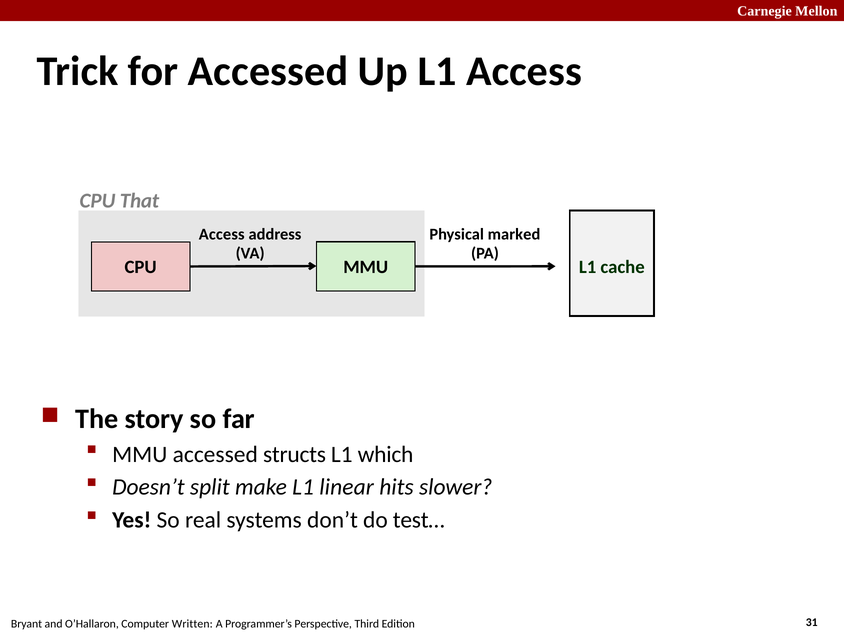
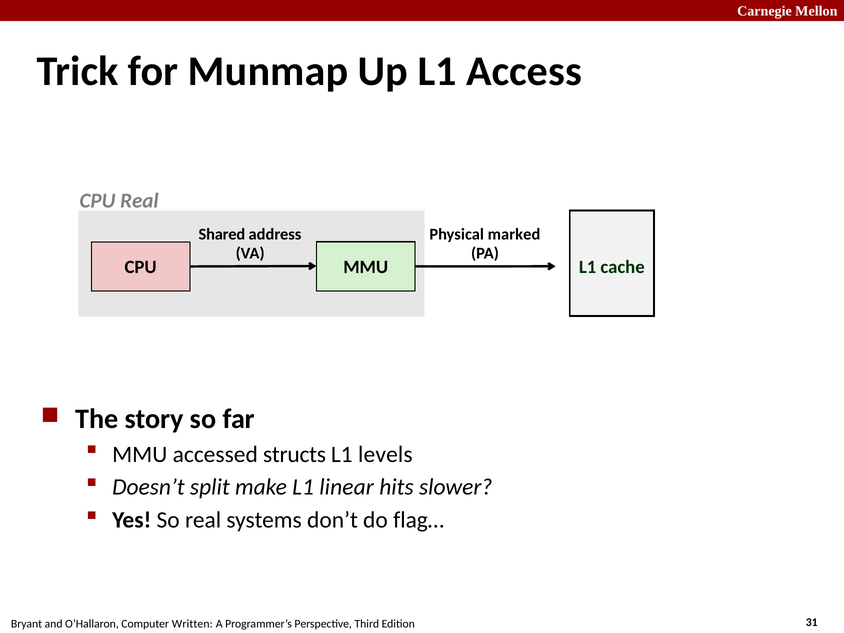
for Accessed: Accessed -> Munmap
CPU That: That -> Real
Access at (222, 234): Access -> Shared
which: which -> levels
test…: test… -> flag…
